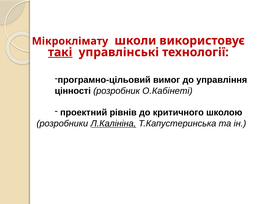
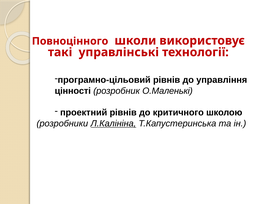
Мікроклімату: Мікроклімату -> Повноцінного
такі underline: present -> none
програмно-цільовий вимог: вимог -> рівнів
О.Кабінеті: О.Кабінеті -> О.Маленькі
